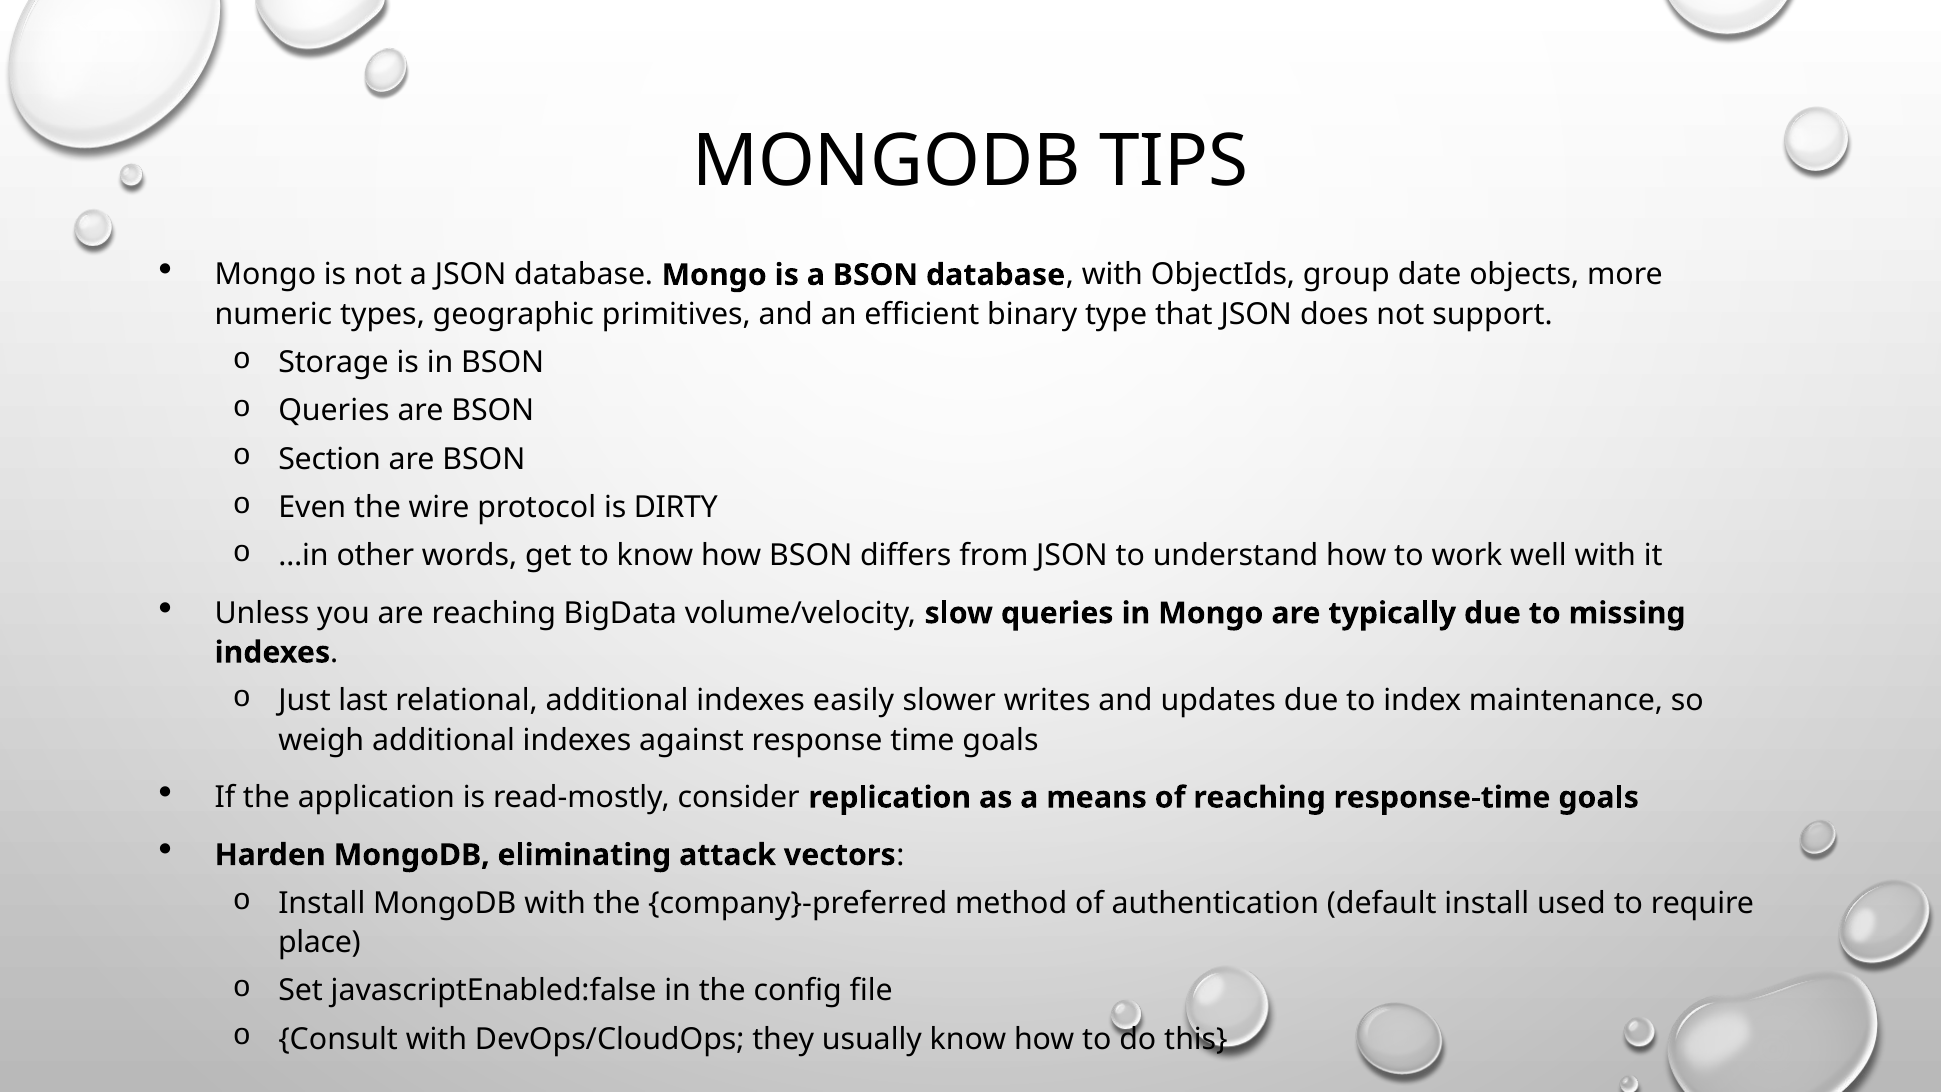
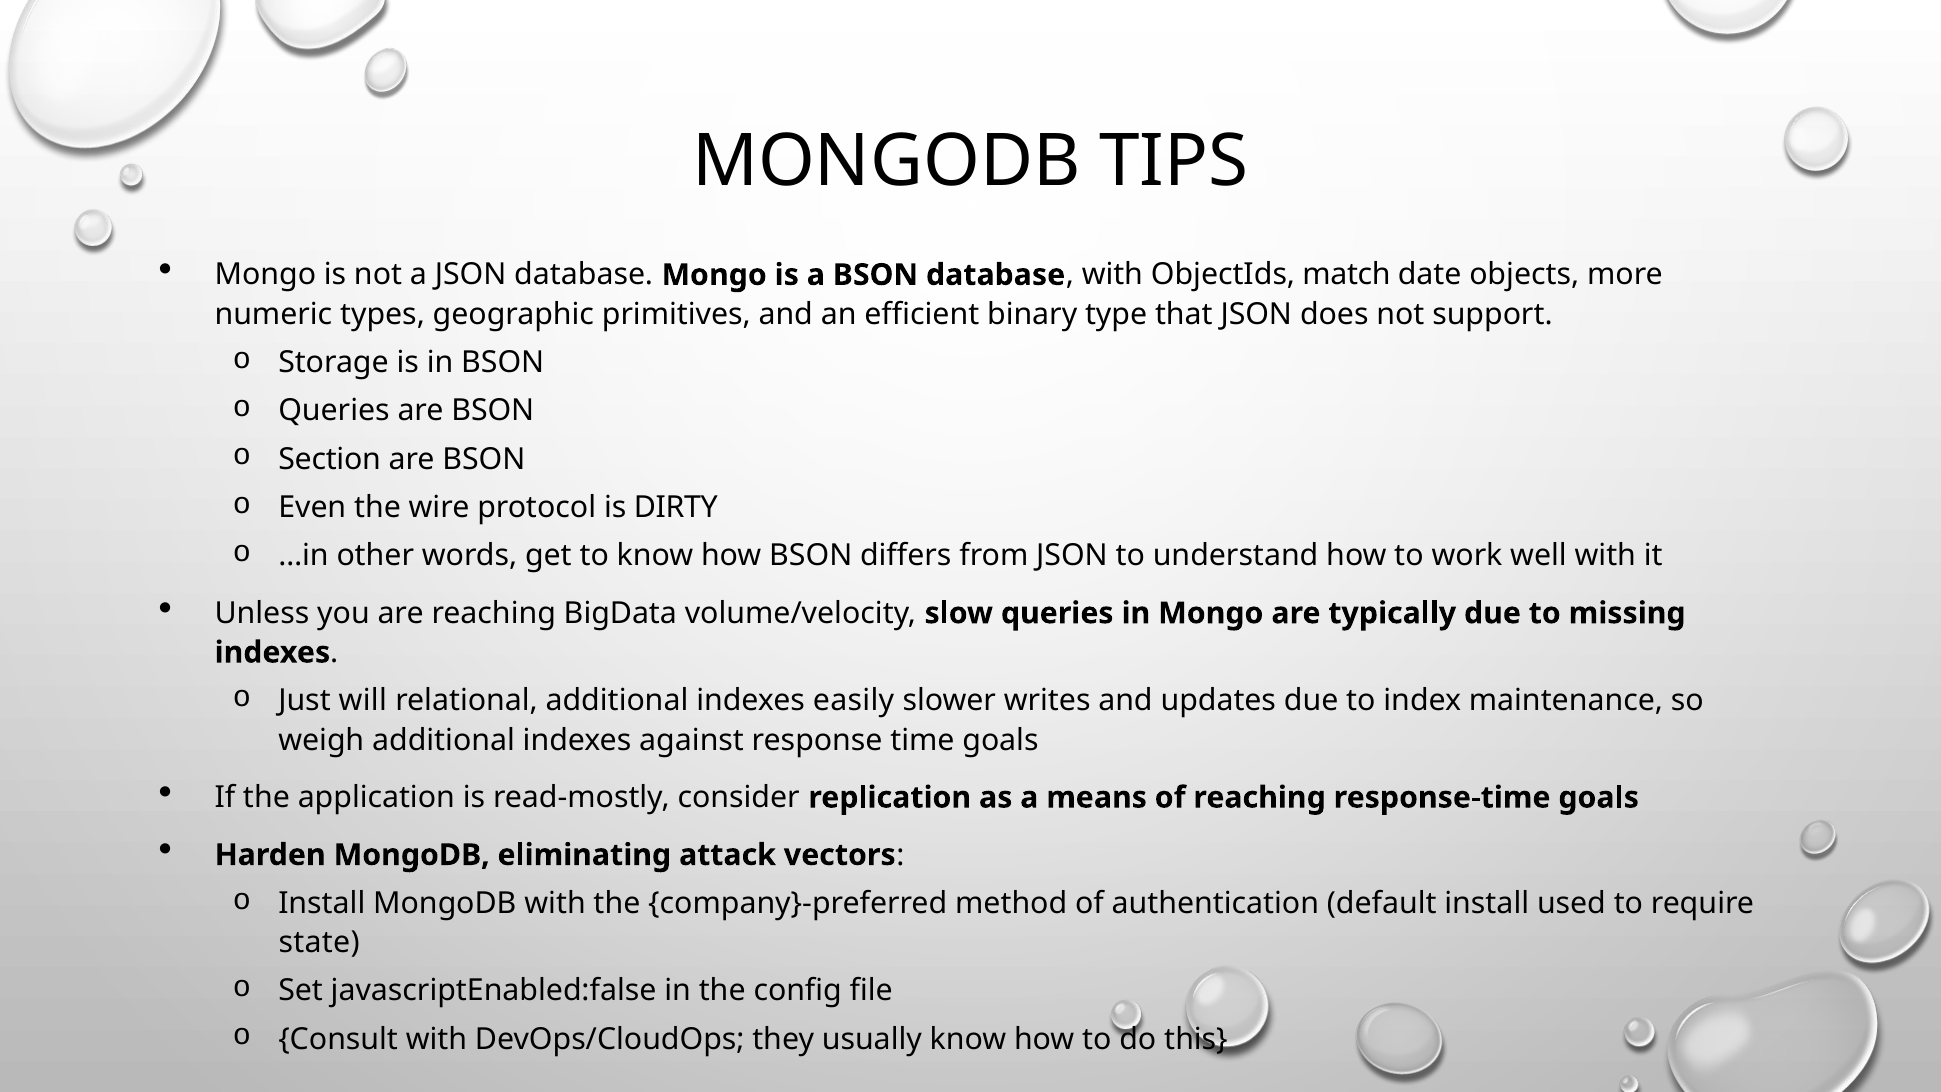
group: group -> match
last: last -> will
place: place -> state
